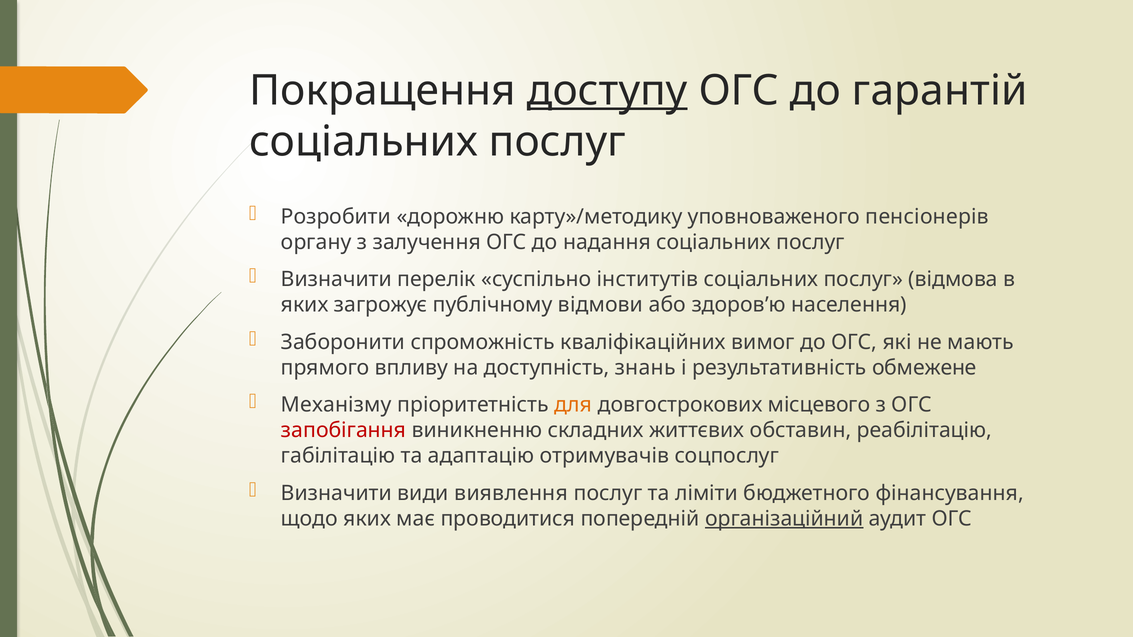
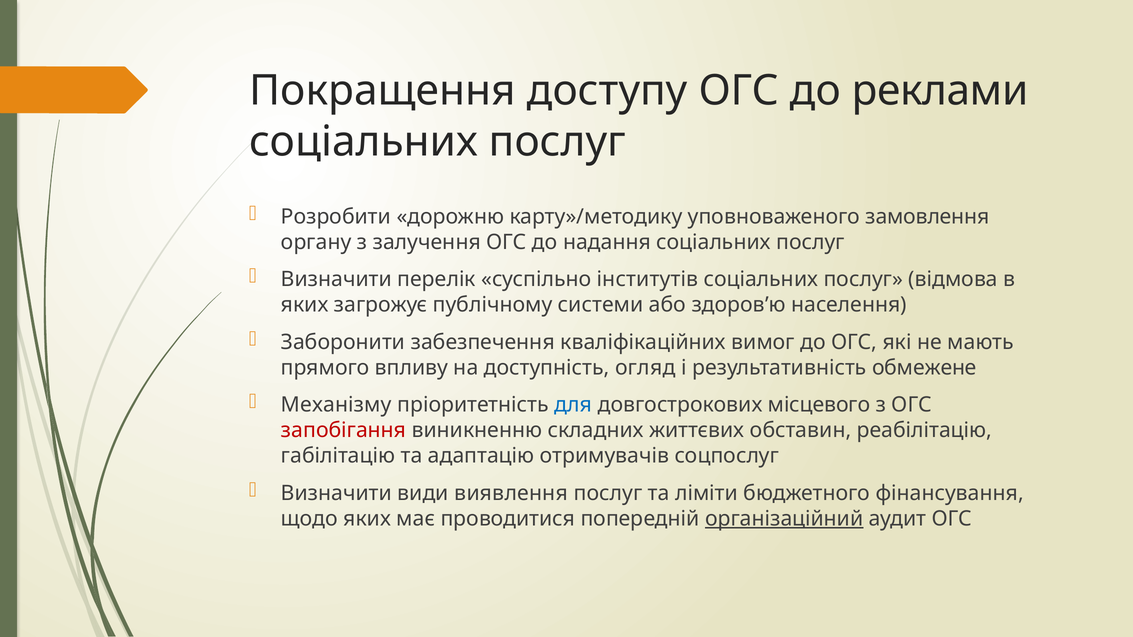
доступу underline: present -> none
гарантій: гарантій -> реклами
пенсіонерів: пенсіонерів -> замовлення
відмови: відмови -> системи
спроможність: спроможність -> забезпечення
знань: знань -> огляд
для colour: orange -> blue
